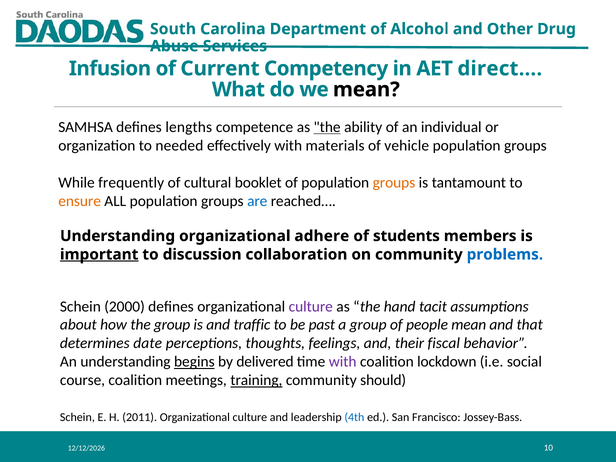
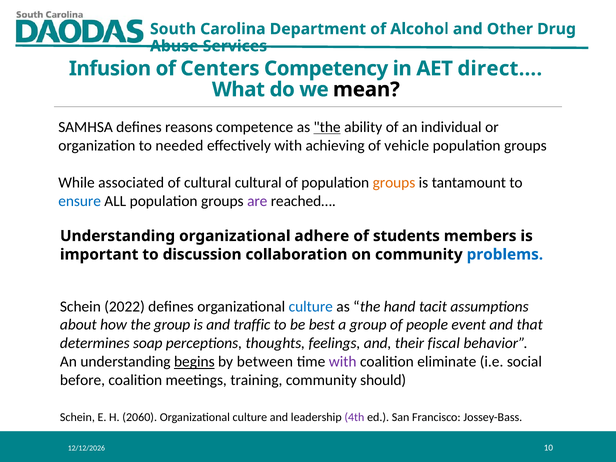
Current: Current -> Centers
lengths: lengths -> reasons
materials: materials -> achieving
frequently: frequently -> associated
cultural booklet: booklet -> cultural
ensure colour: orange -> blue
are colour: blue -> purple
important underline: present -> none
2000: 2000 -> 2022
culture at (311, 306) colour: purple -> blue
past: past -> best
people mean: mean -> event
date: date -> soap
delivered: delivered -> between
lockdown: lockdown -> eliminate
course: course -> before
training underline: present -> none
2011: 2011 -> 2060
4th colour: blue -> purple
